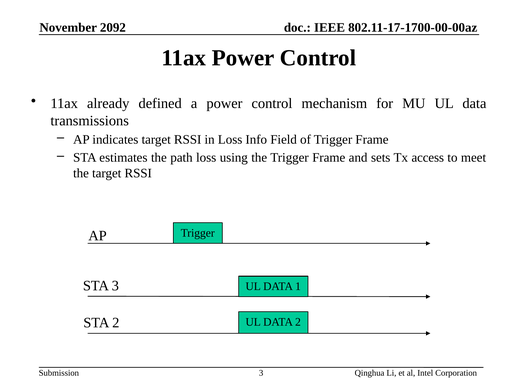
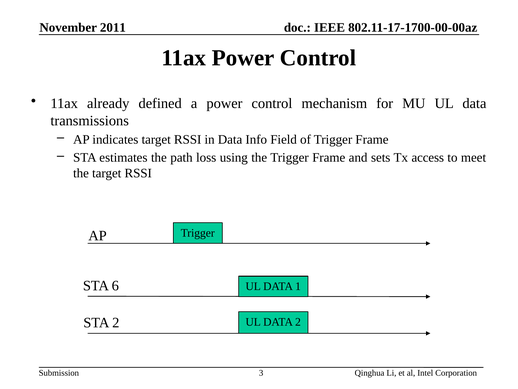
2092: 2092 -> 2011
in Loss: Loss -> Data
STA 3: 3 -> 6
